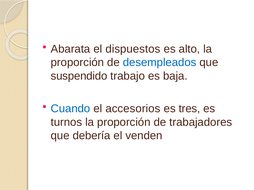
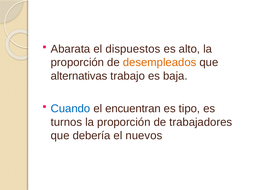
desempleados colour: blue -> orange
suspendido: suspendido -> alternativas
accesorios: accesorios -> encuentran
tres: tres -> tipo
venden: venden -> nuevos
